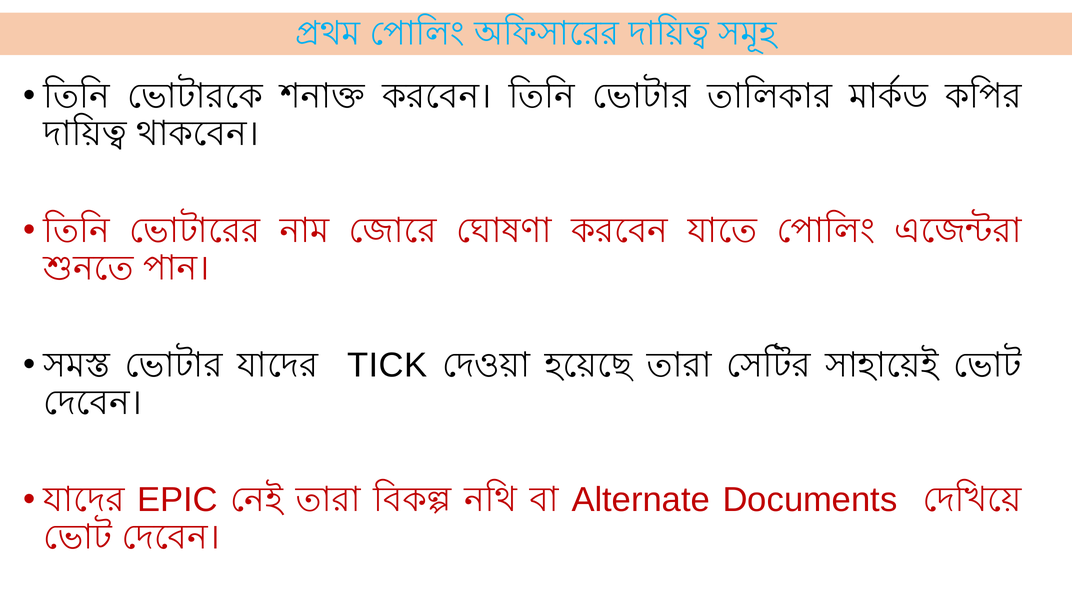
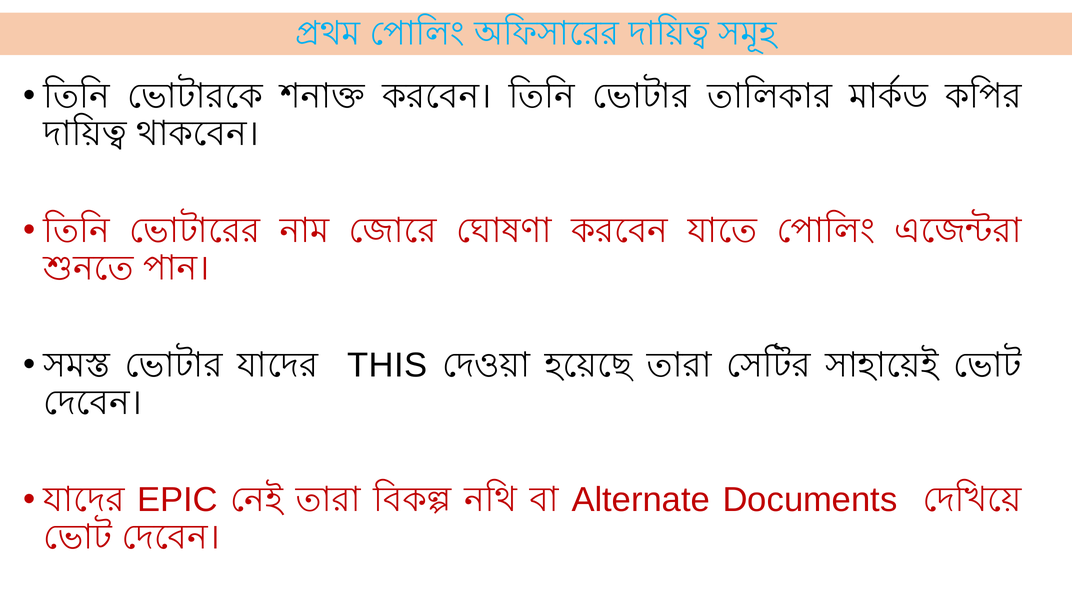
TICK: TICK -> THIS
